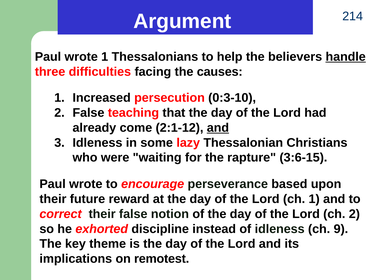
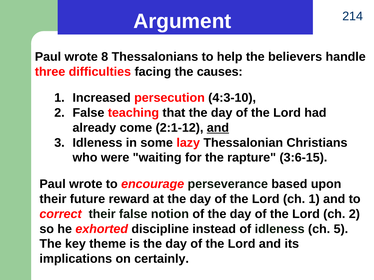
wrote 1: 1 -> 8
handle underline: present -> none
0:3-10: 0:3-10 -> 4:3-10
9: 9 -> 5
remotest: remotest -> certainly
